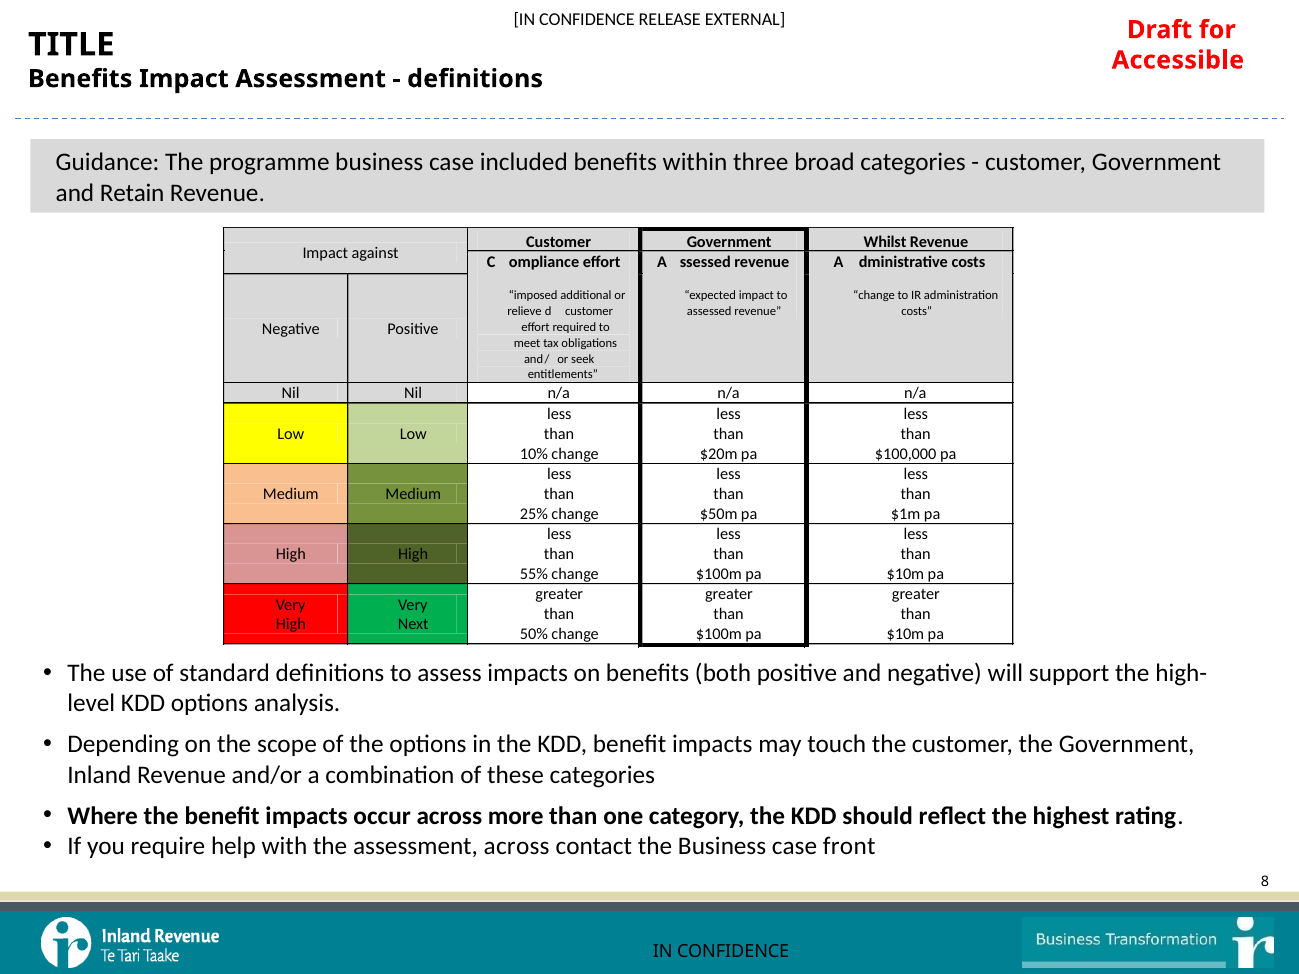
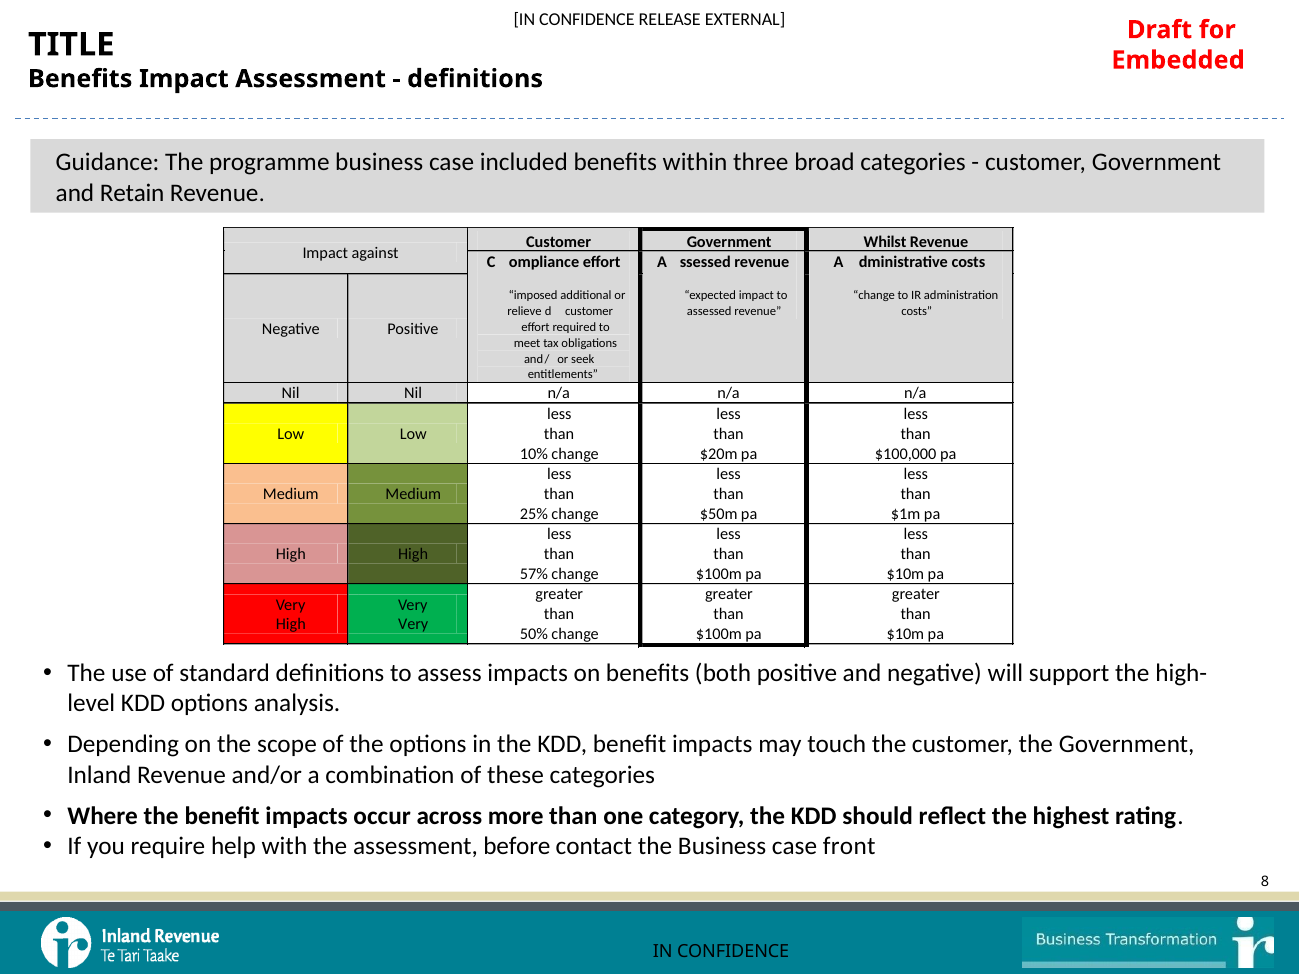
Accessible: Accessible -> Embedded
55%: 55% -> 57%
Next at (413, 625): Next -> Very
assessment across: across -> before
